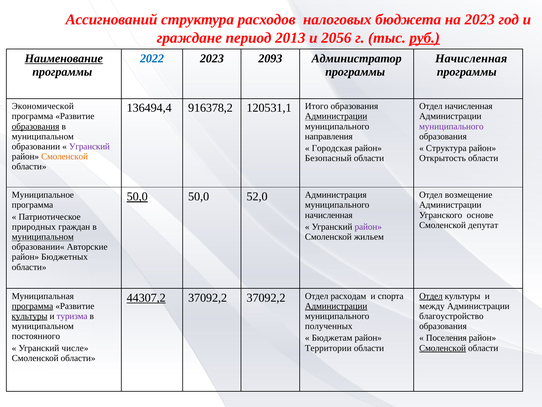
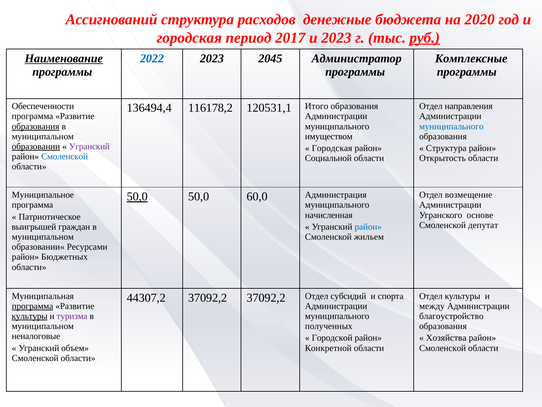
налоговых: налоговых -> денежные
на 2023: 2023 -> 2020
граждане at (189, 38): граждане -> городская
2013: 2013 -> 2017
и 2056: 2056 -> 2023
2093: 2093 -> 2045
Начисленная at (471, 58): Начисленная -> Комплексные
Экономической: Экономической -> Обеспеченности
Отдел начисленная: начисленная -> направления
916378,2: 916378,2 -> 116178,2
Администрации at (336, 116) underline: present -> none
муниципального at (451, 126) colour: purple -> blue
направления: направления -> имуществом
образовании underline: none -> present
Смоленской at (65, 156) colour: orange -> blue
Безопасный: Безопасный -> Социальной
52,0: 52,0 -> 60,0
природных: природных -> выигрышей
район at (368, 227) colour: purple -> blue
муниципальном at (43, 237) underline: present -> none
Авторские: Авторские -> Ресурсами
Отдел at (431, 296) underline: present -> none
44307,2 underline: present -> none
расходам: расходам -> субсидий
Администрации at (336, 306) underline: present -> none
постоянного: постоянного -> неналоговые
Бюджетам: Бюджетам -> Городской
Поселения: Поселения -> Хозяйства
числе: числе -> объем
Территории: Территории -> Конкретной
Смоленской at (443, 348) underline: present -> none
